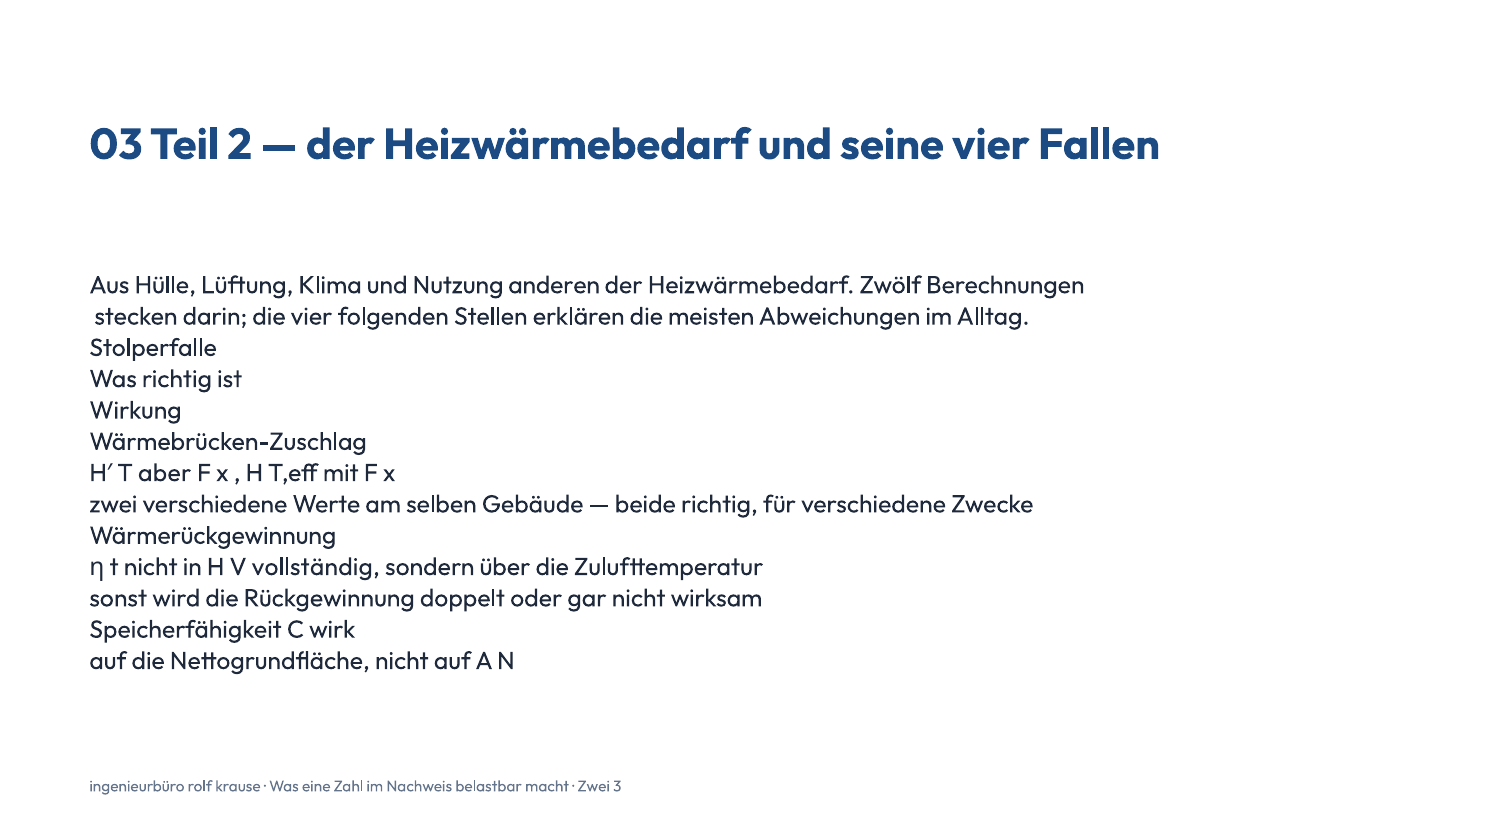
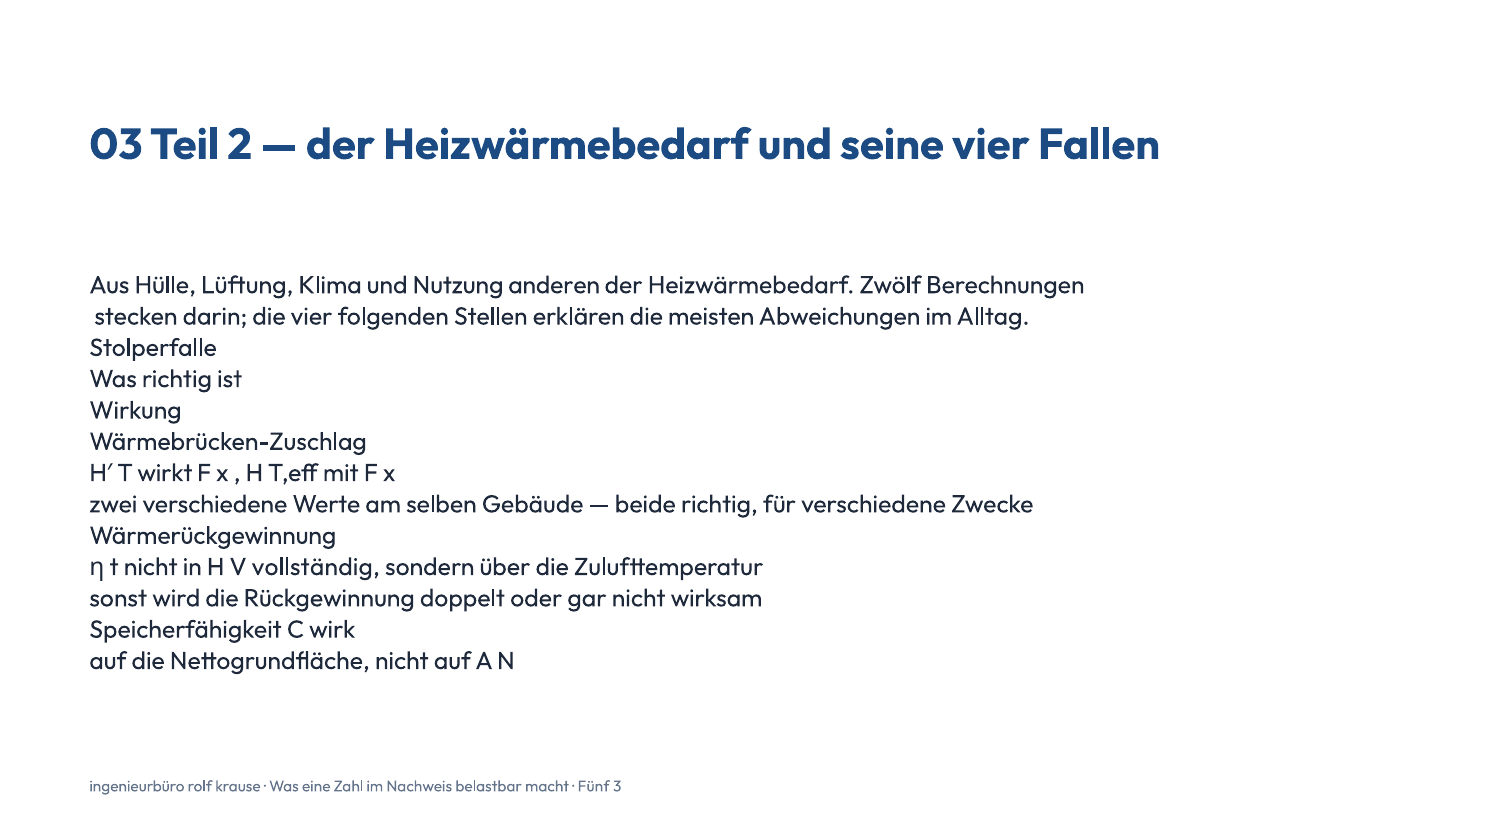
aber: aber -> wirkt
Zwei at (594, 786): Zwei -> Fünf
